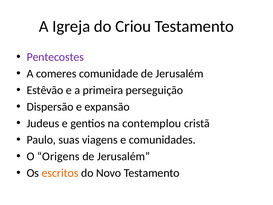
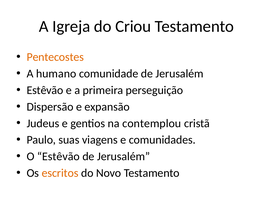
Pentecostes colour: purple -> orange
comeres: comeres -> humano
O Origens: Origens -> Estêvão
